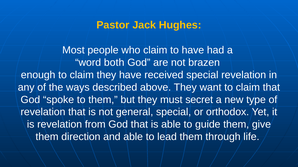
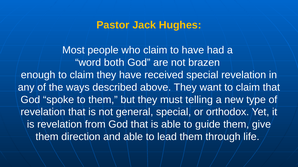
secret: secret -> telling
